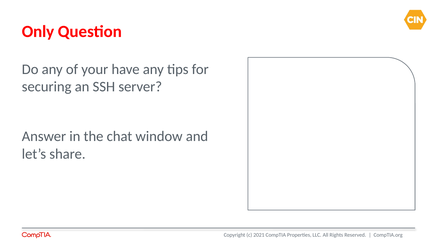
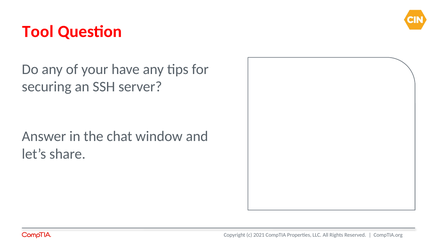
Only at (38, 31): Only -> Tool
